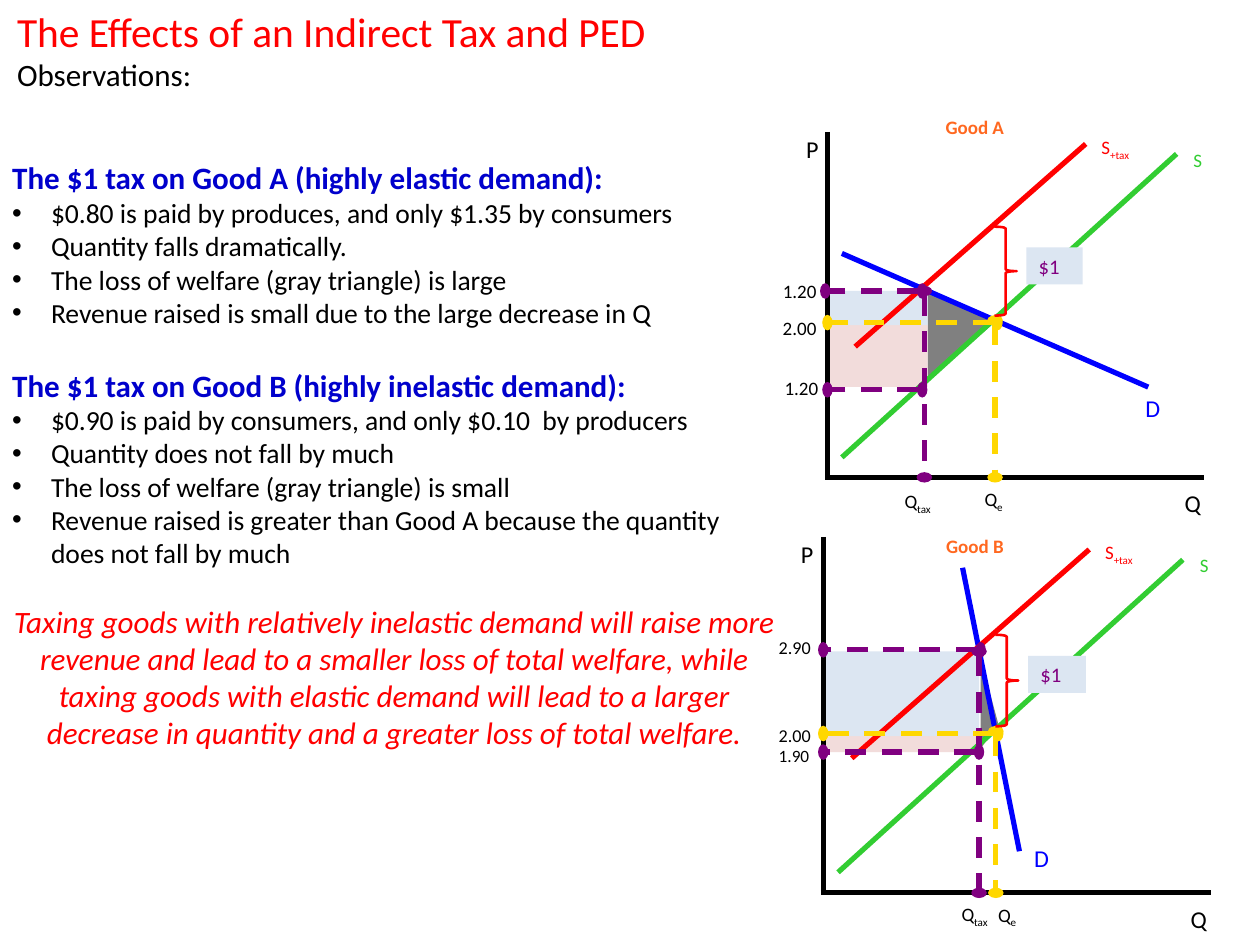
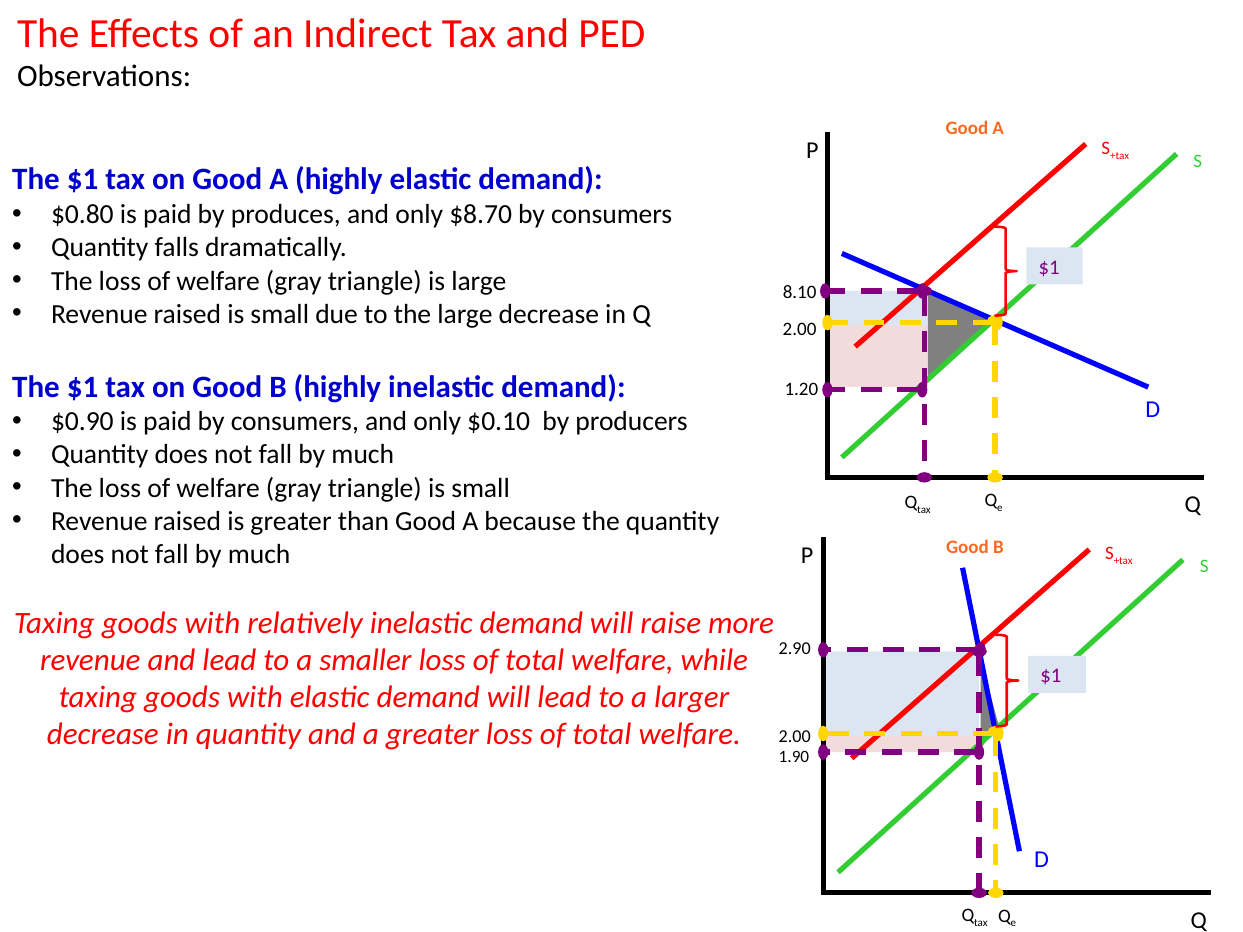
$1.35: $1.35 -> $8.70
1.20 at (800, 292): 1.20 -> 8.10
